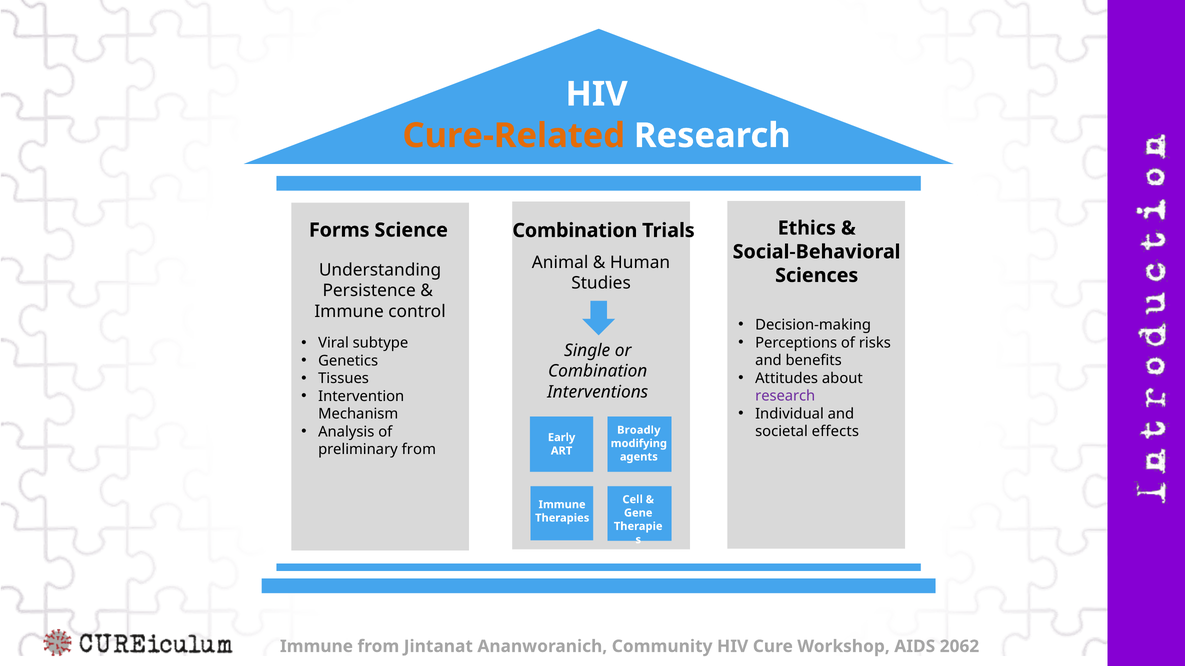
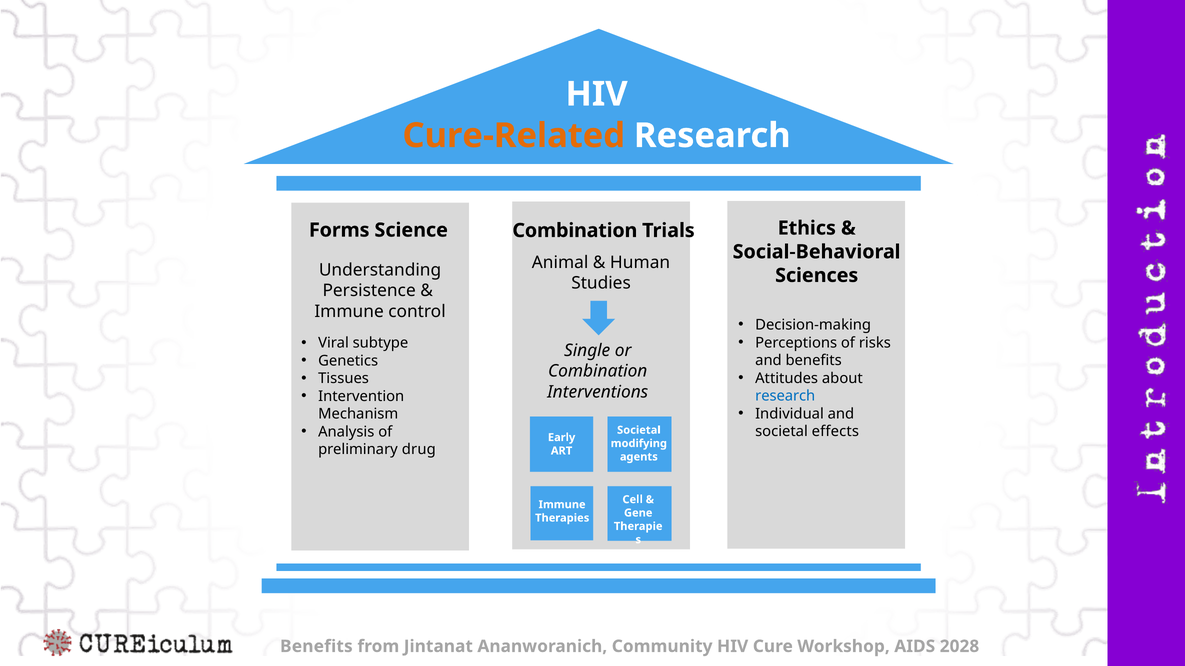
research at (785, 396) colour: purple -> blue
Broadly at (639, 430): Broadly -> Societal
preliminary from: from -> drug
Immune at (317, 647): Immune -> Benefits
2062: 2062 -> 2028
